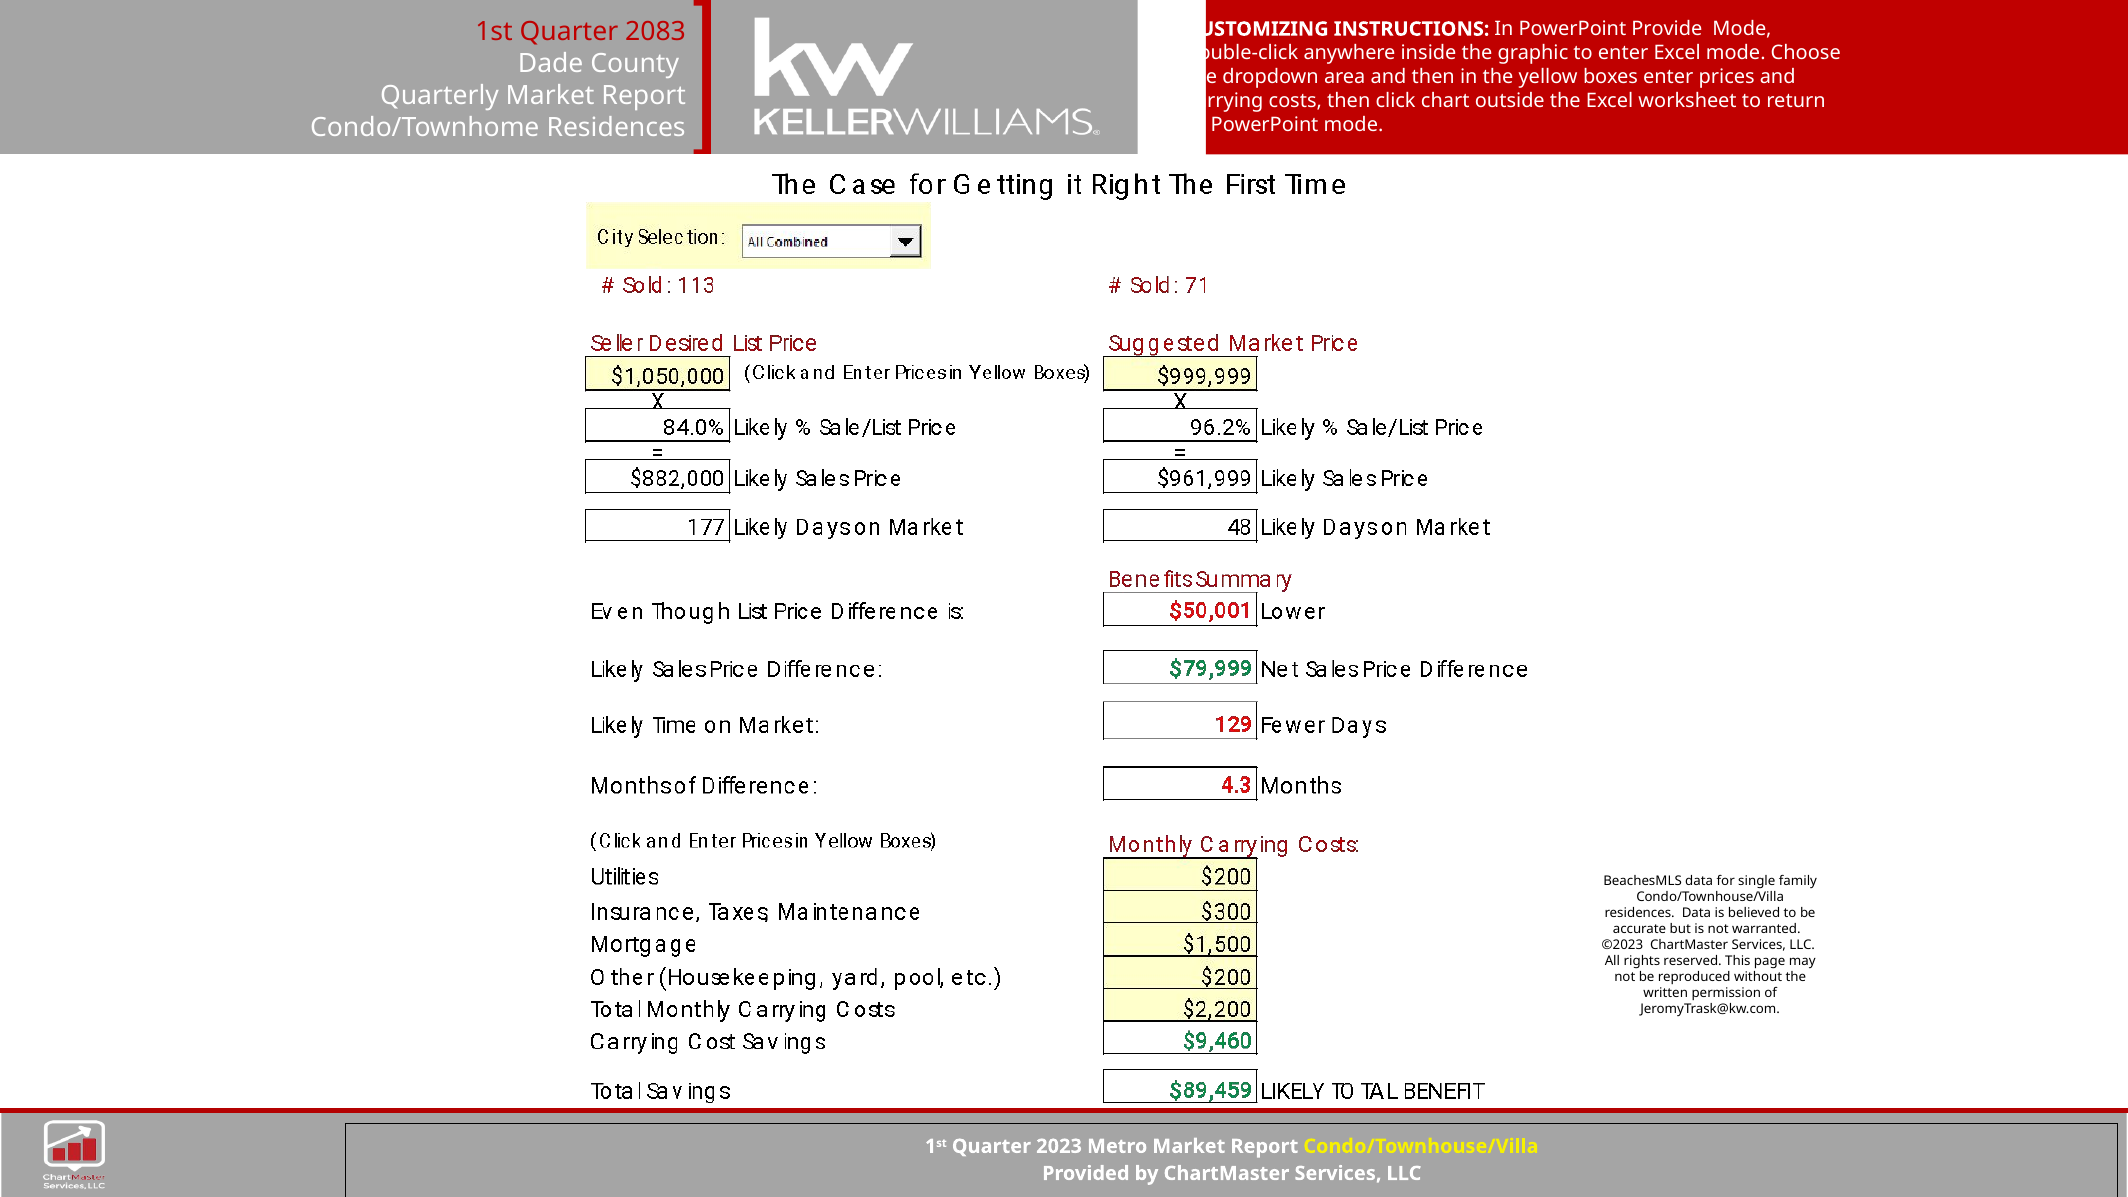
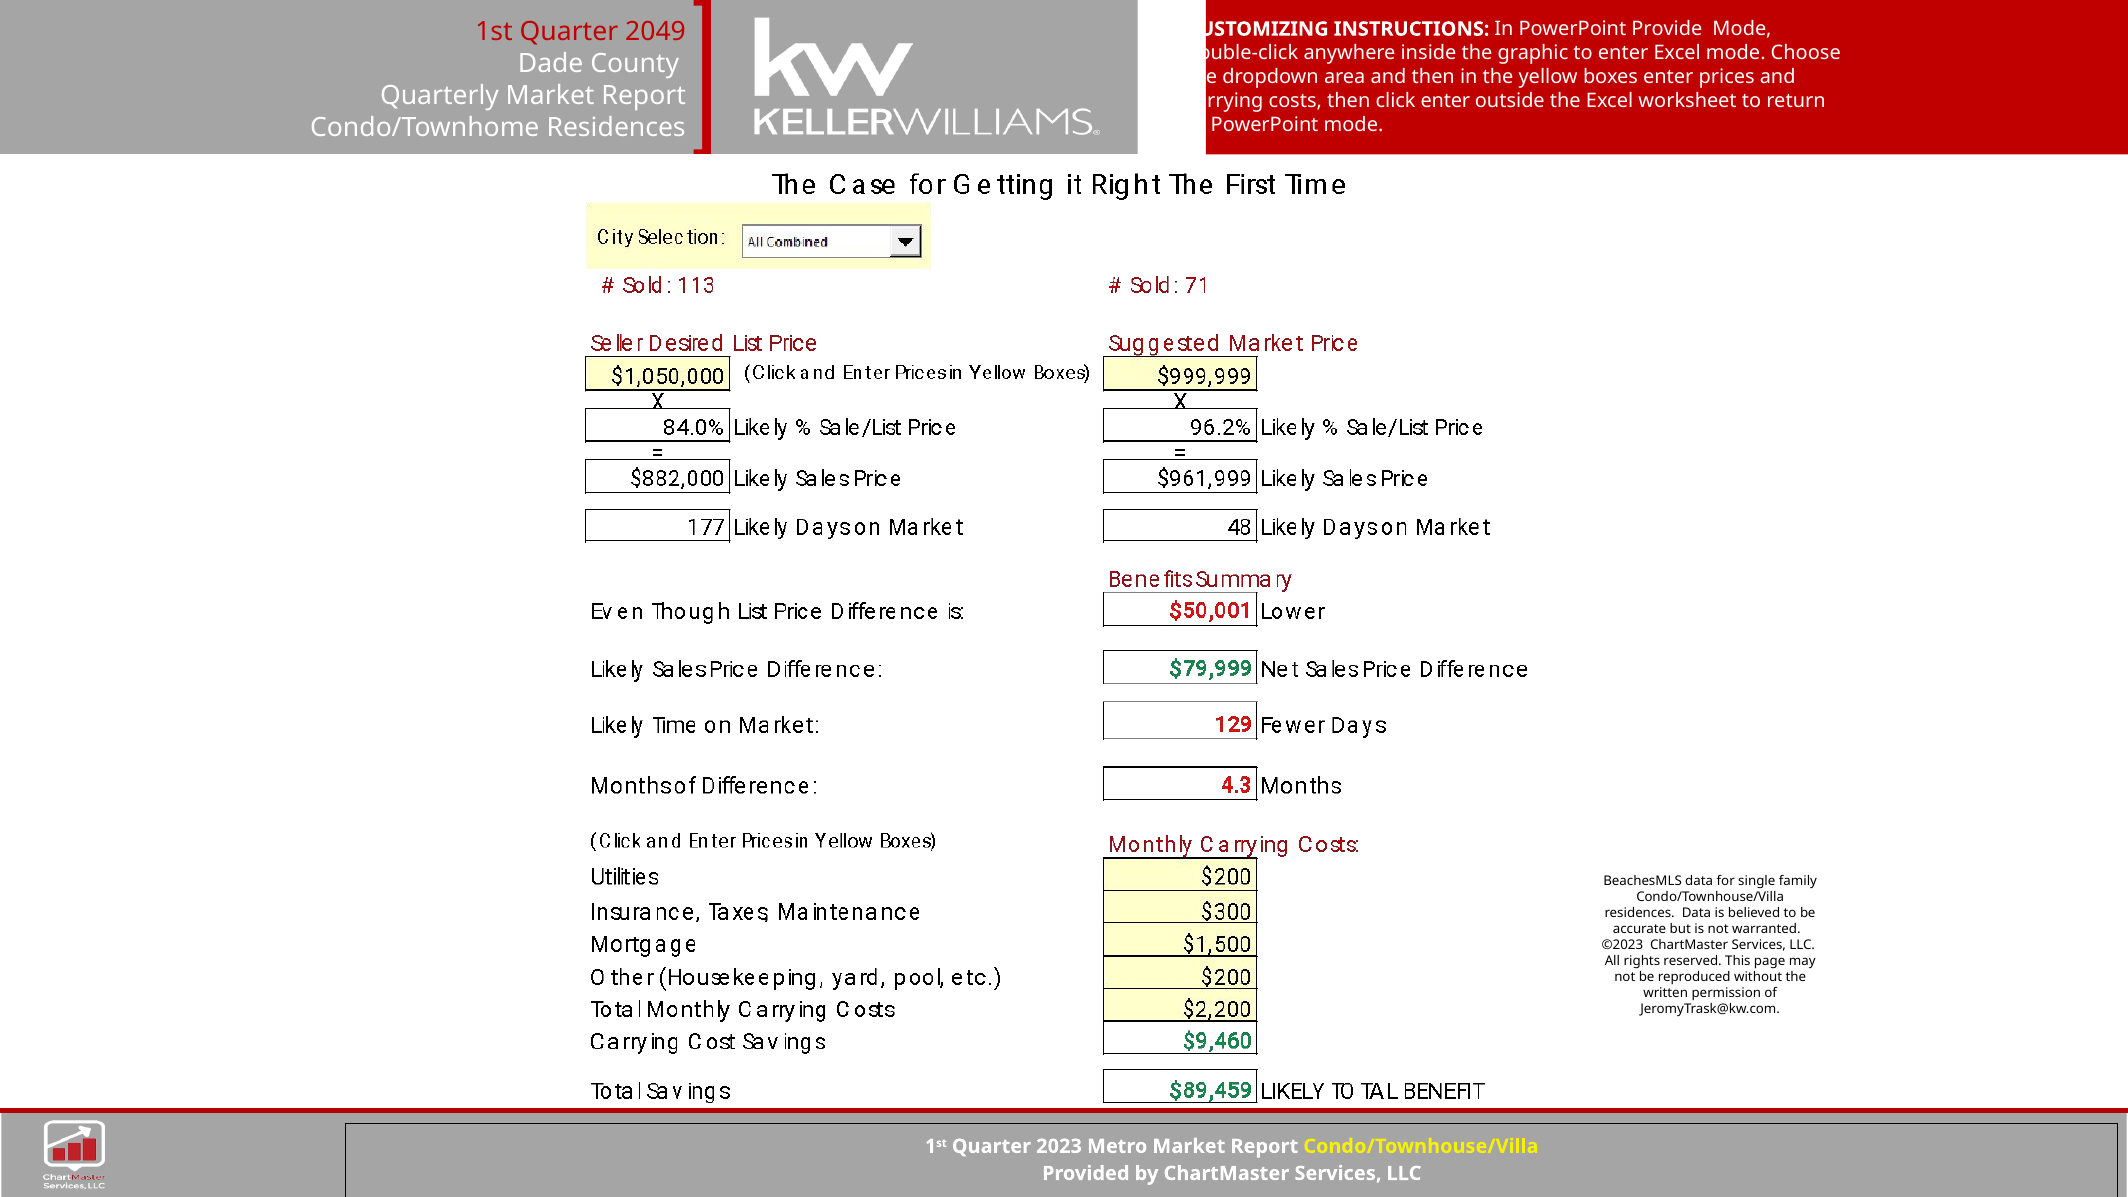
2083: 2083 -> 2049
click chart: chart -> enter
